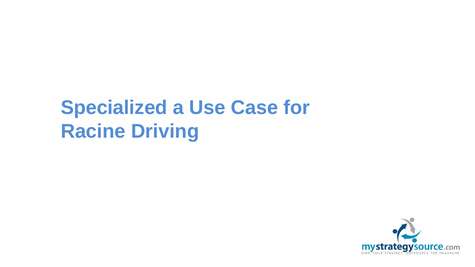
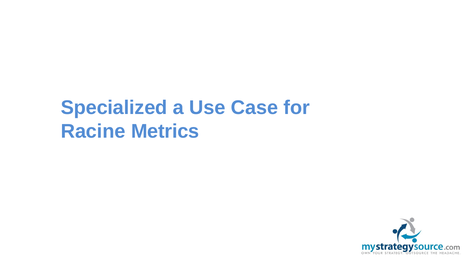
Driving: Driving -> Metrics
